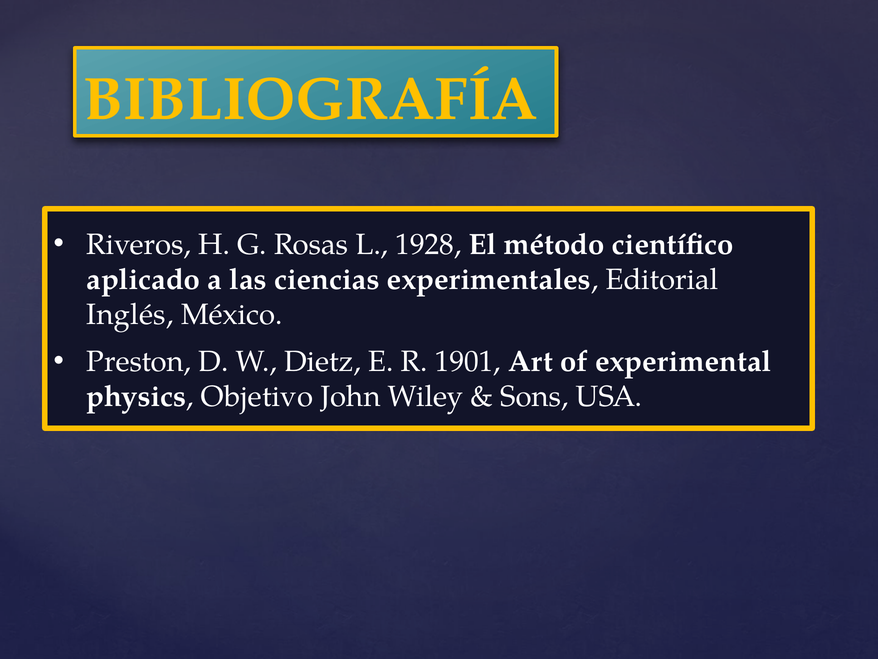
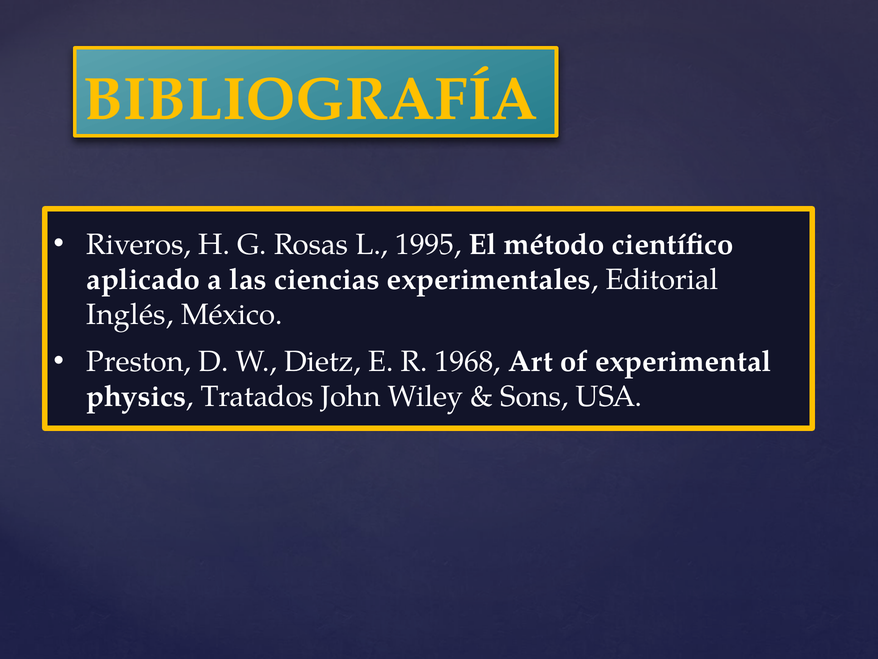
1928: 1928 -> 1995
1901: 1901 -> 1968
Objetivo: Objetivo -> Tratados
